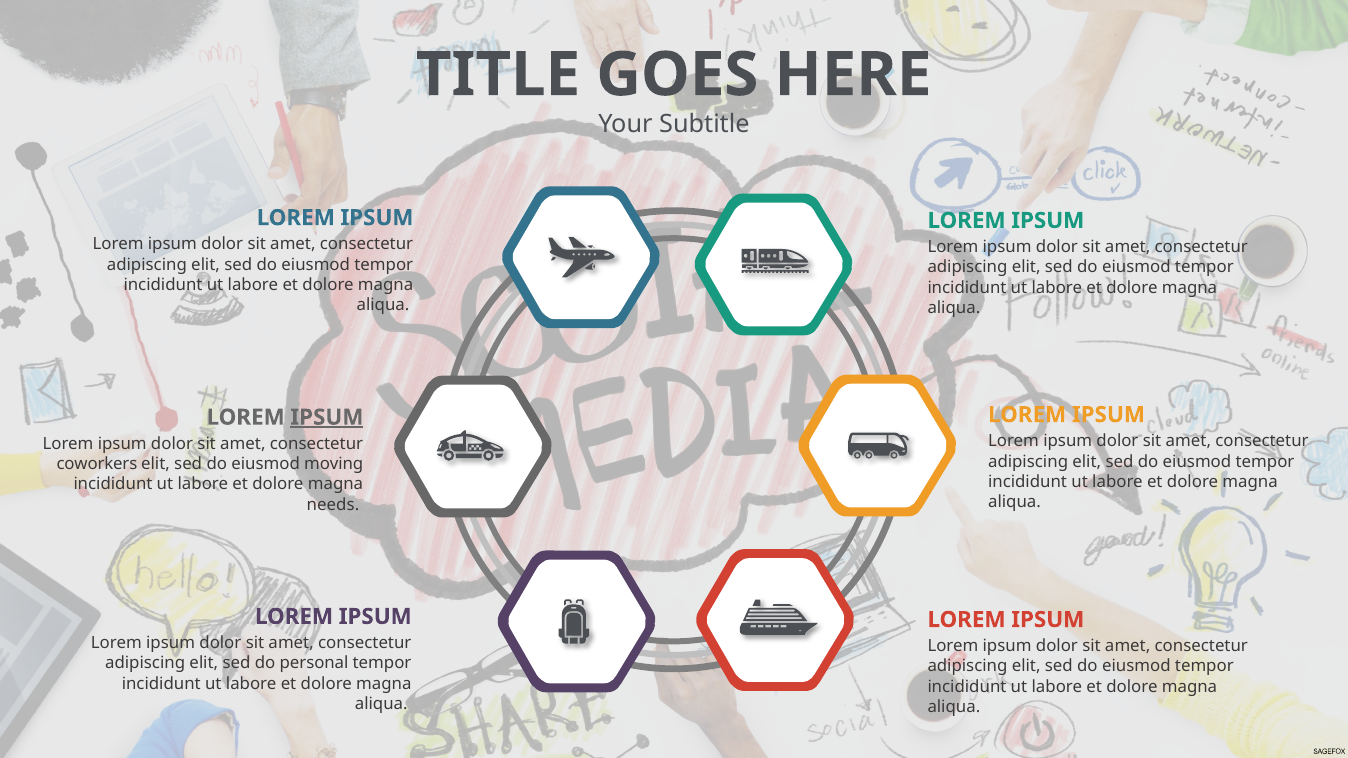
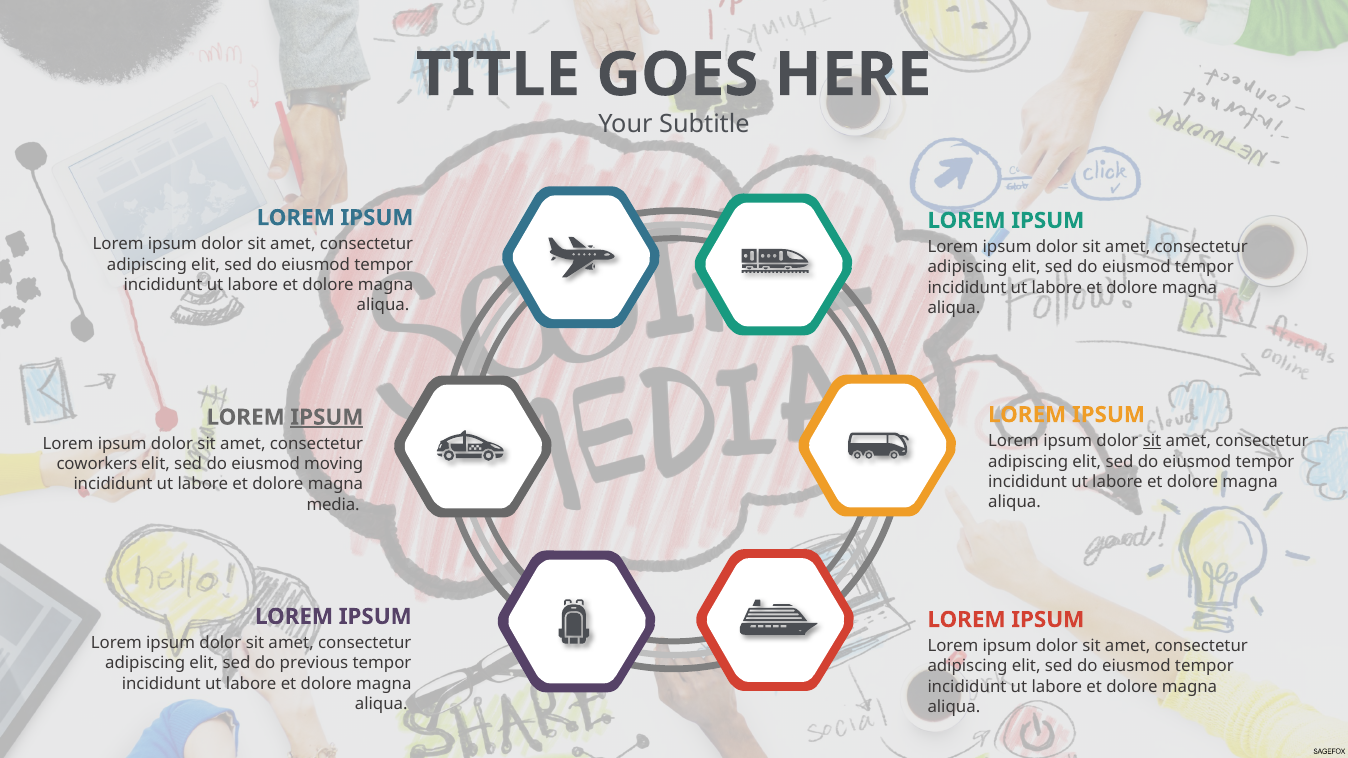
sit at (1152, 441) underline: none -> present
needs: needs -> media
personal: personal -> previous
